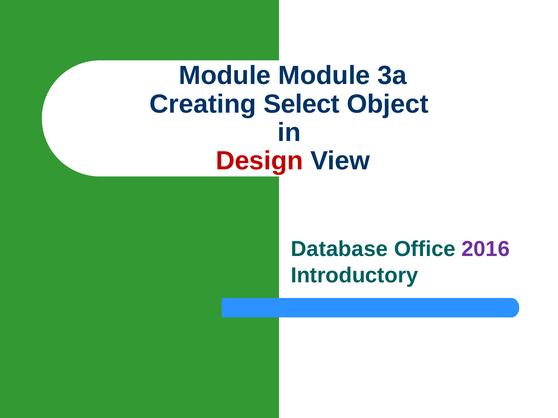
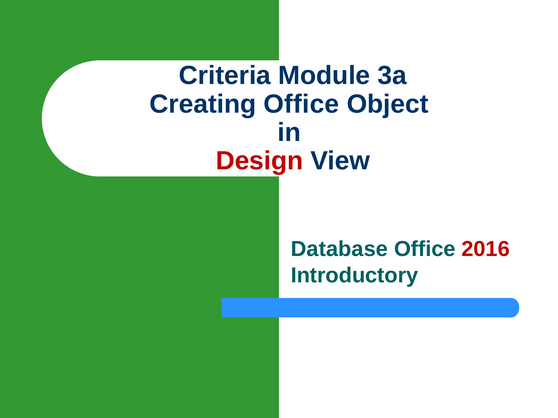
Module at (225, 76): Module -> Criteria
Creating Select: Select -> Office
2016 colour: purple -> red
